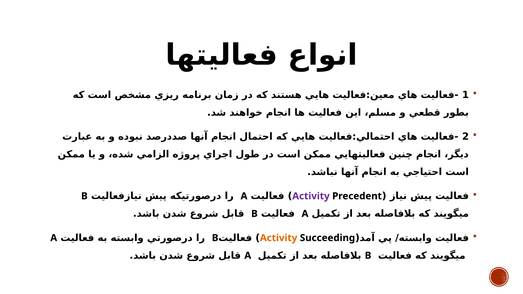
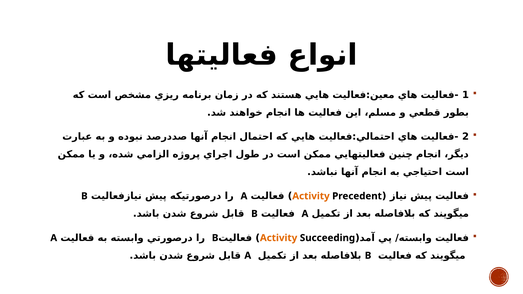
Activity at (311, 196) colour: purple -> orange
